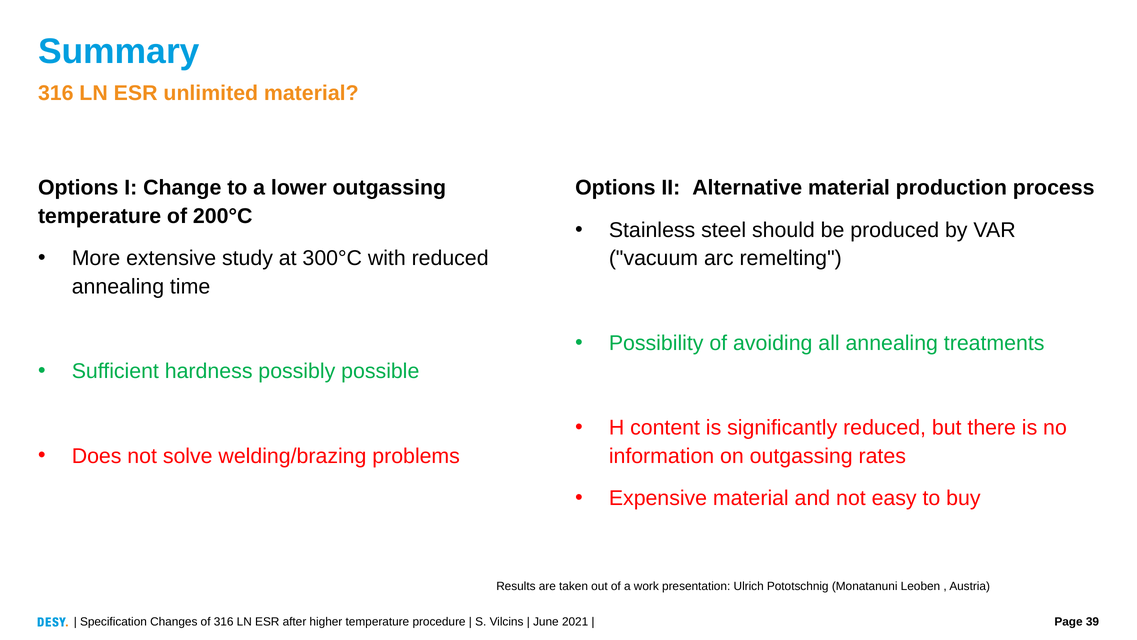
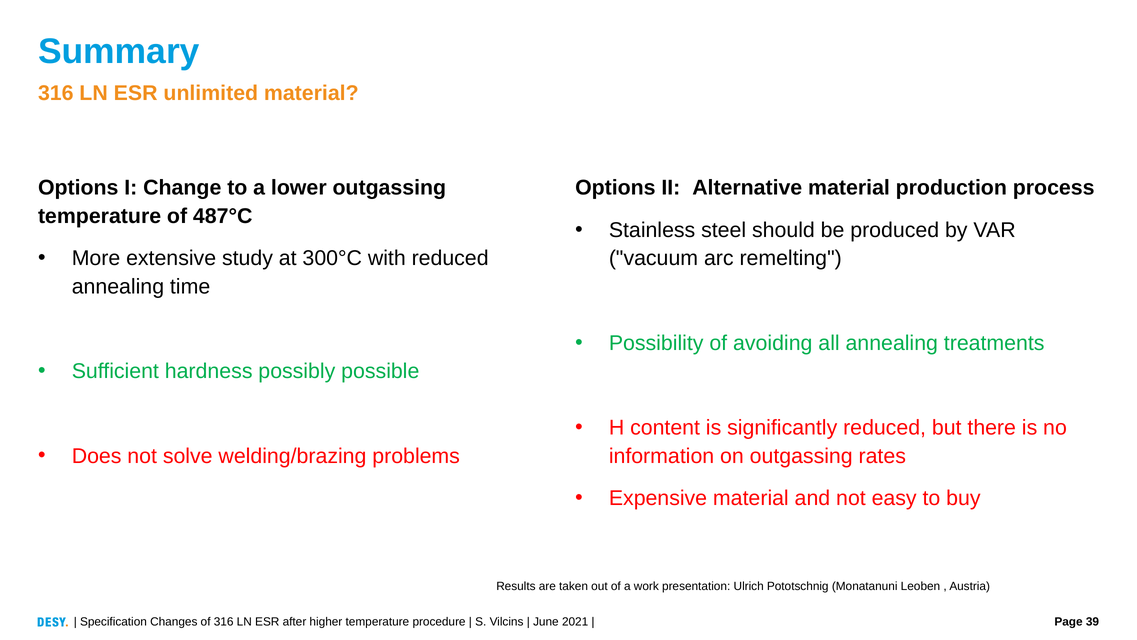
200°C: 200°C -> 487°C
